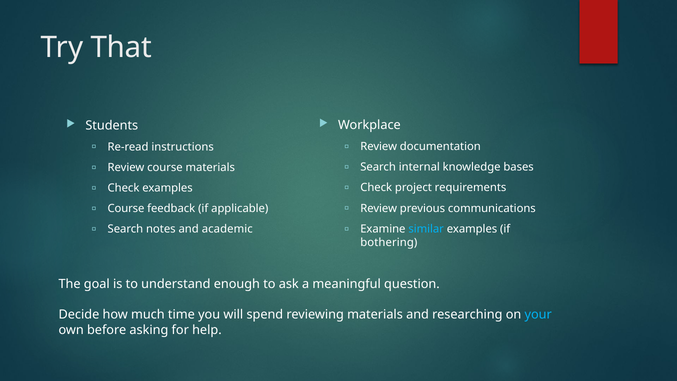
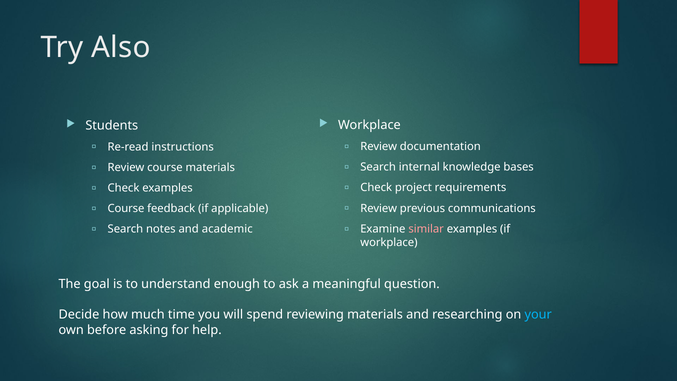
That: That -> Also
similar colour: light blue -> pink
bothering at (389, 242): bothering -> workplace
